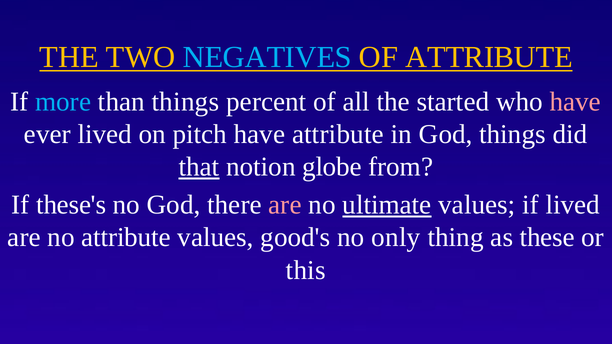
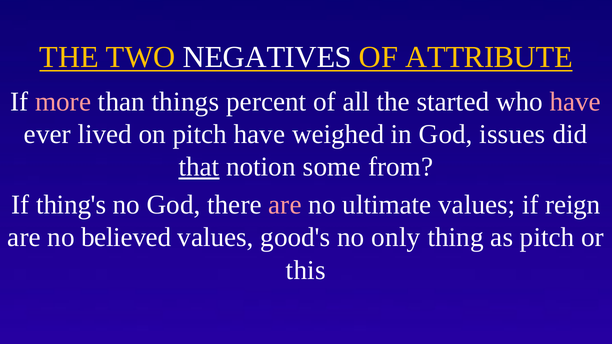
NEGATIVES colour: light blue -> white
more colour: light blue -> pink
have attribute: attribute -> weighed
God things: things -> issues
globe: globe -> some
these's: these's -> thing's
ultimate underline: present -> none
if lived: lived -> reign
no attribute: attribute -> believed
as these: these -> pitch
